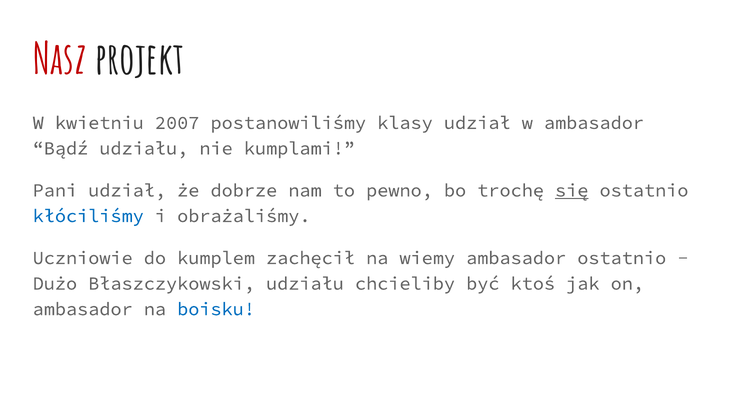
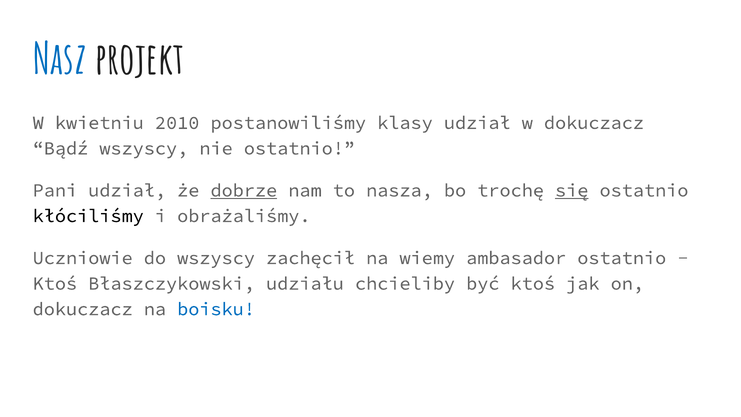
Nasz colour: red -> blue
2007: 2007 -> 2010
w ambasador: ambasador -> dokuczacz
Bądź udziału: udziału -> wszyscy
nie kumplami: kumplami -> ostatnio
dobrze underline: none -> present
pewno: pewno -> nasza
kłóciliśmy colour: blue -> black
do kumplem: kumplem -> wszyscy
Dużo at (55, 283): Dużo -> Ktoś
ambasador at (83, 309): ambasador -> dokuczacz
